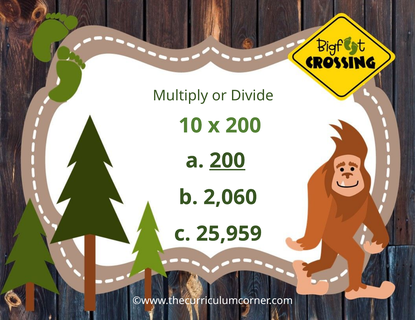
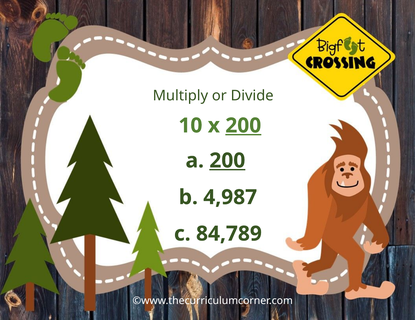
200 at (243, 126) underline: none -> present
2,060: 2,060 -> 4,987
25,959: 25,959 -> 84,789
